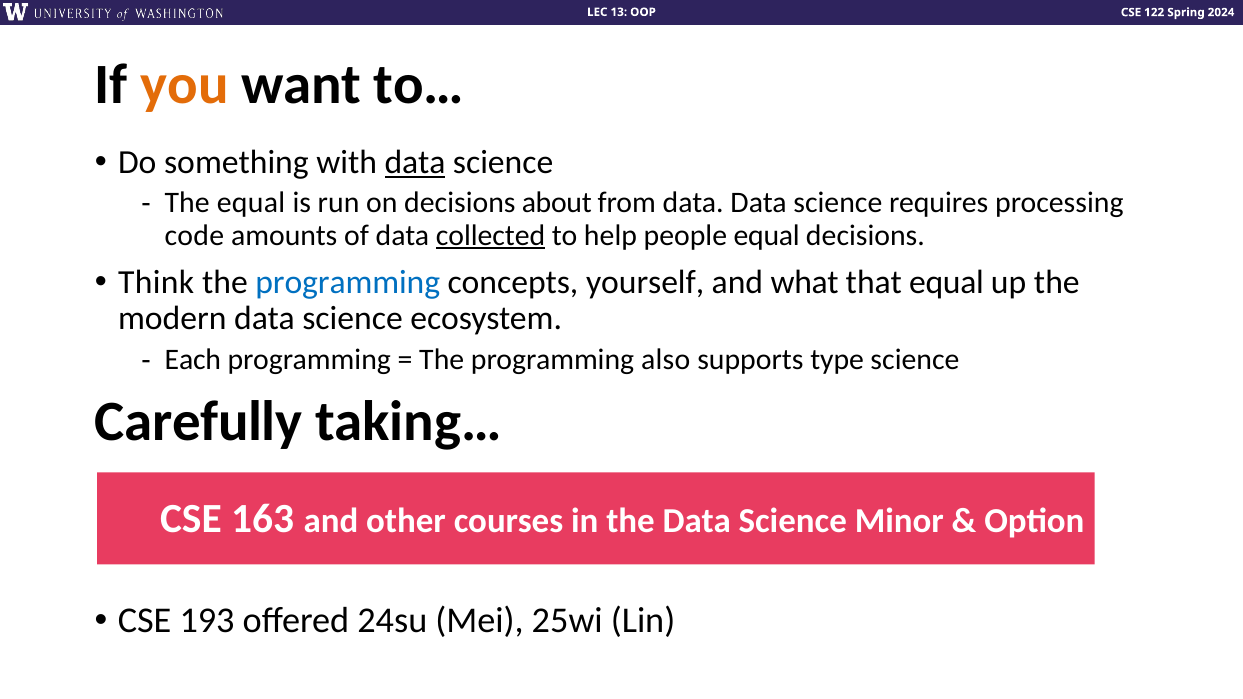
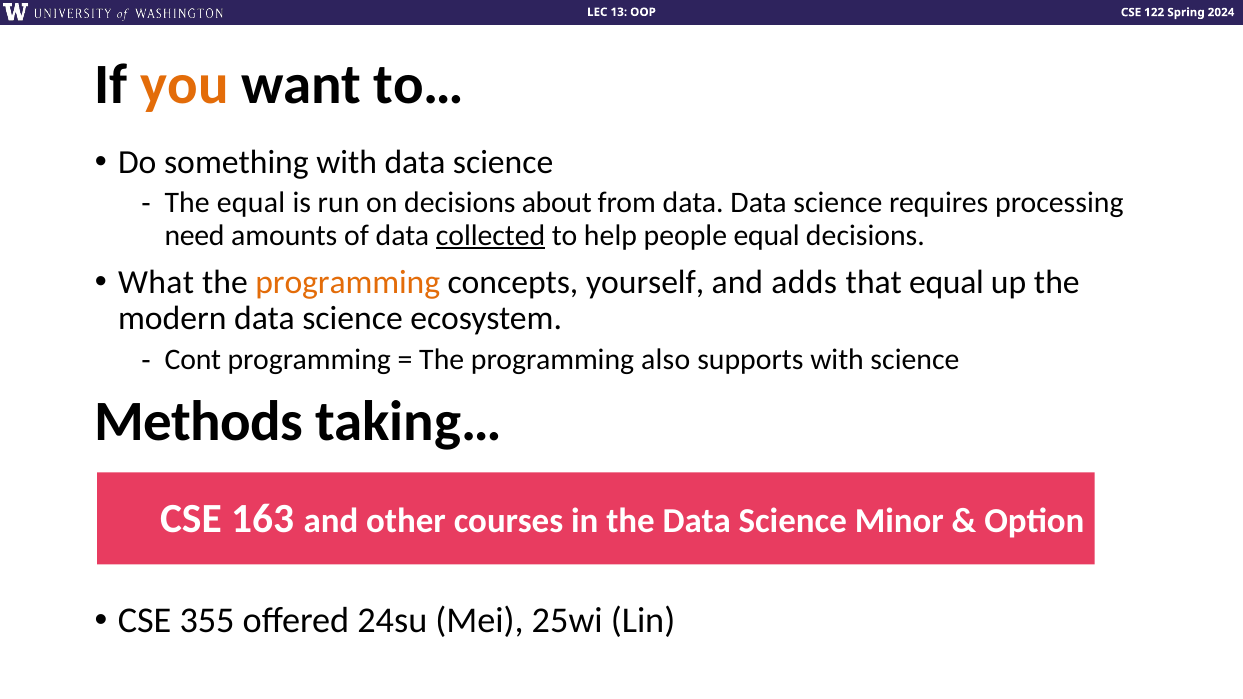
data at (415, 162) underline: present -> none
code: code -> need
Think: Think -> What
programming at (348, 283) colour: blue -> orange
what: what -> adds
Each: Each -> Cont
supports type: type -> with
Carefully: Carefully -> Methods
193: 193 -> 355
